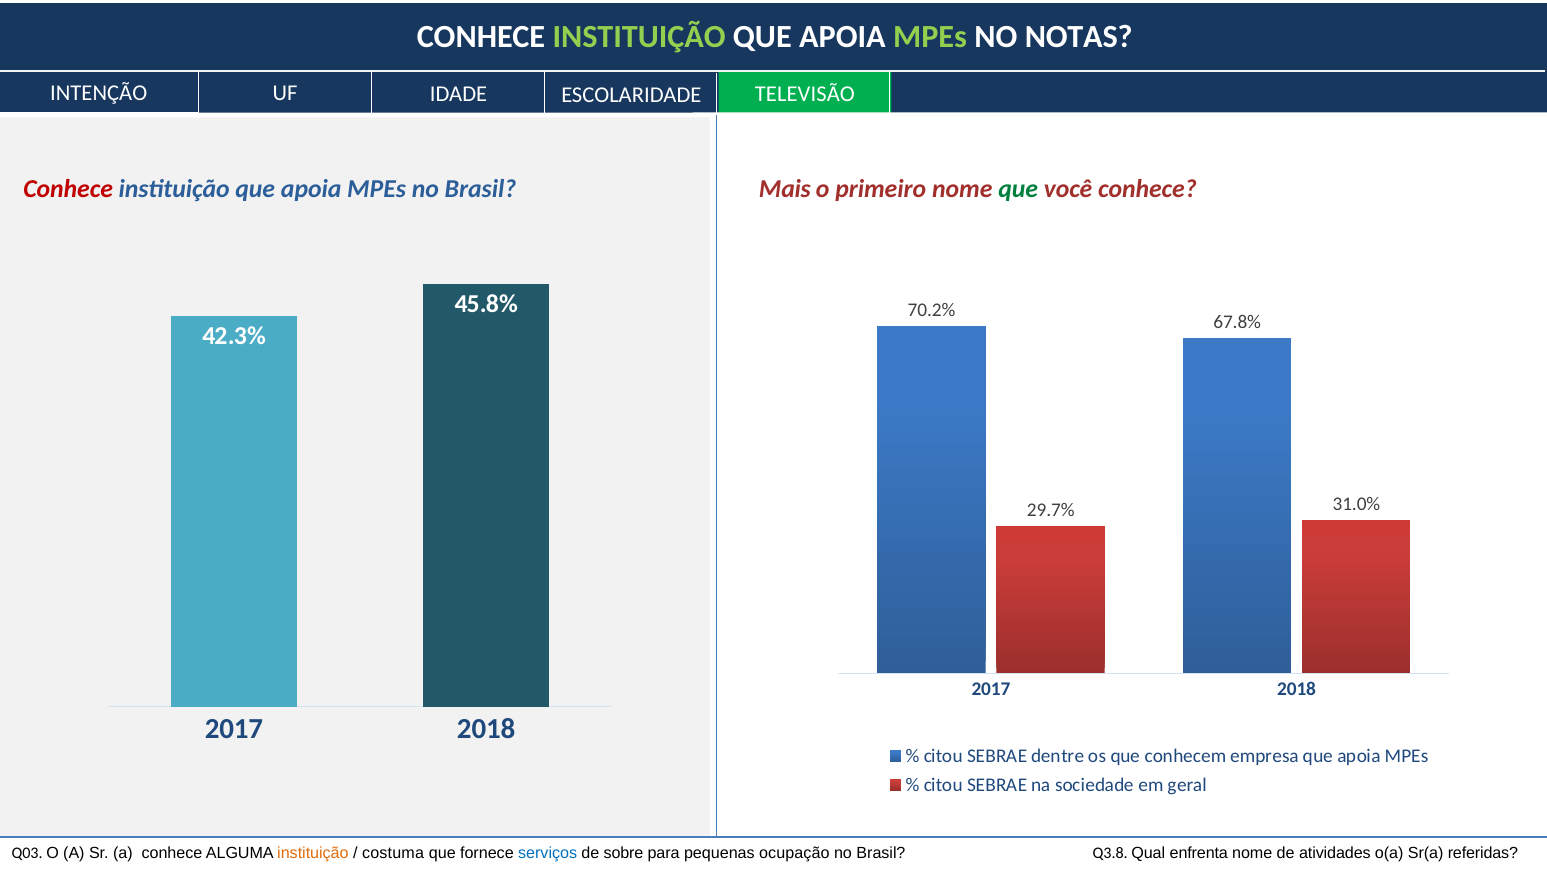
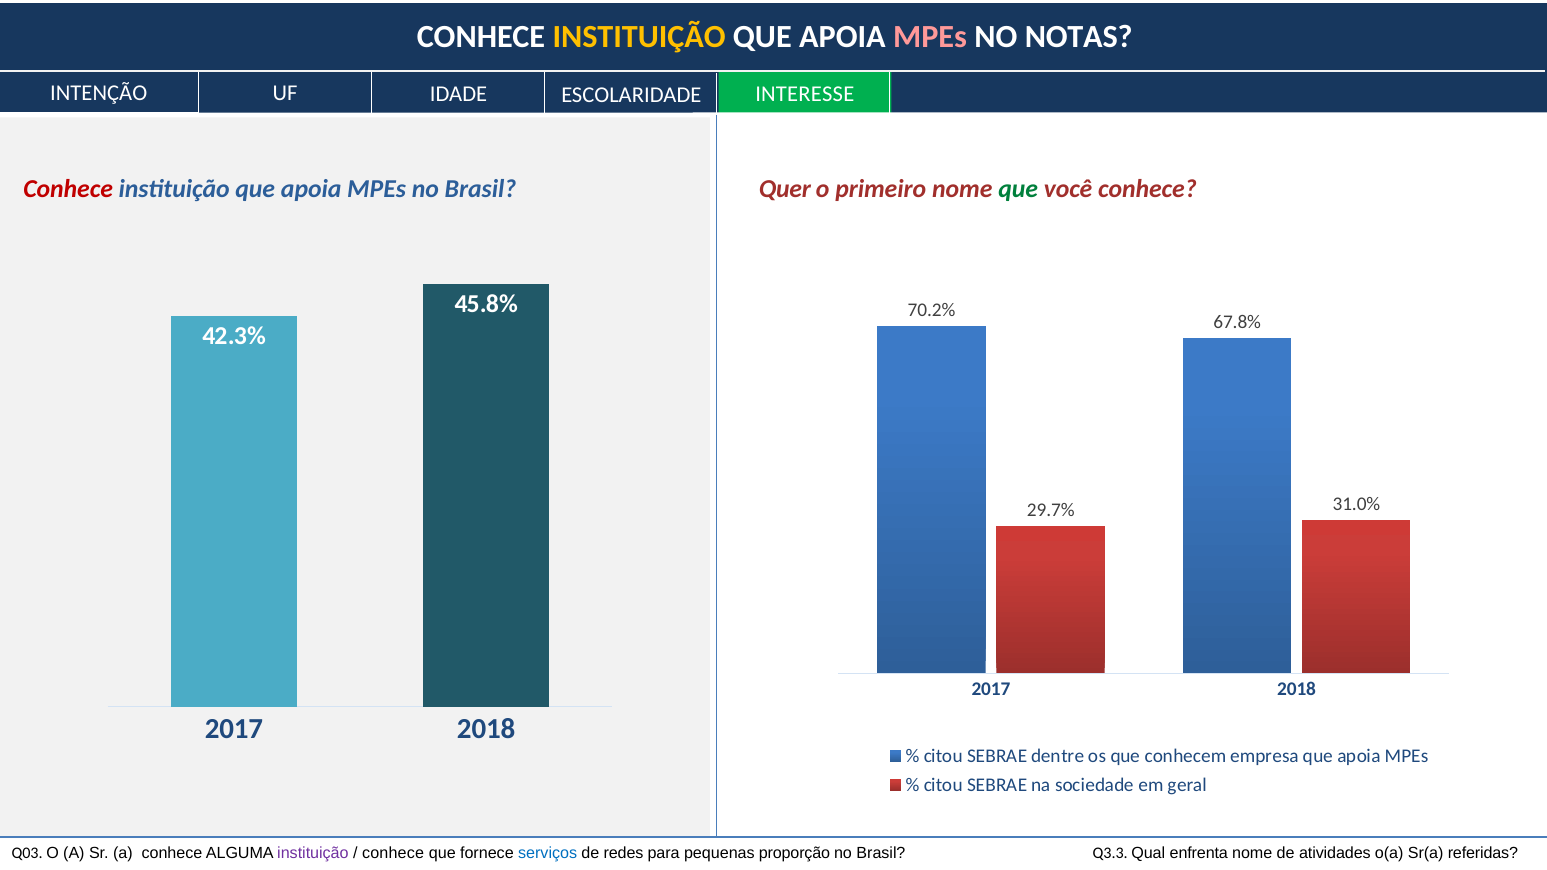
INSTITUIÇÃO at (639, 37) colour: light green -> yellow
MPEs at (930, 37) colour: light green -> pink
TELEVISÃO: TELEVISÃO -> INTERESSE
Mais: Mais -> Quer
Q3.8: Q3.8 -> Q3.3
instituição at (313, 854) colour: orange -> purple
costuma at (393, 854): costuma -> conhece
sobre: sobre -> redes
ocupação: ocupação -> proporção
